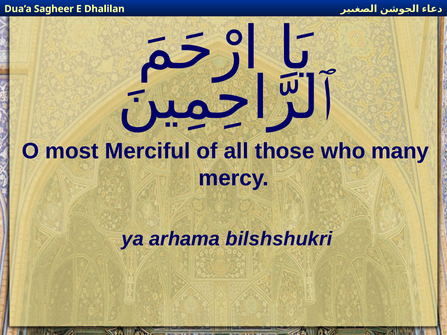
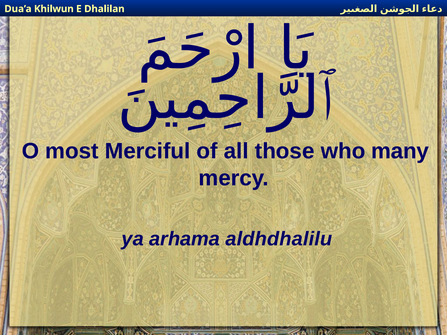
Sagheer: Sagheer -> Khilwun
bilshshukri: bilshshukri -> aldhdhalilu
